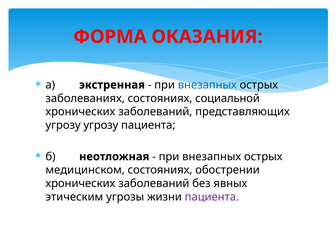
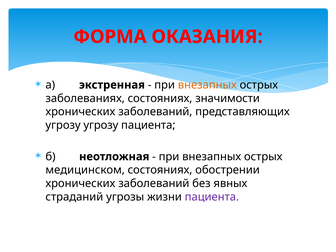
внезапных at (207, 85) colour: blue -> orange
социальной: социальной -> значимости
этическим: этическим -> страданий
